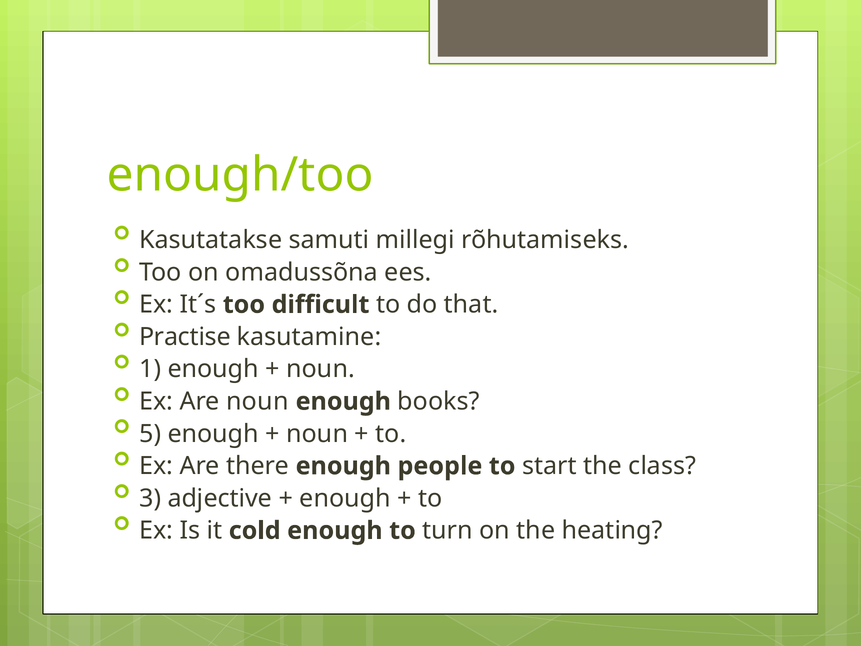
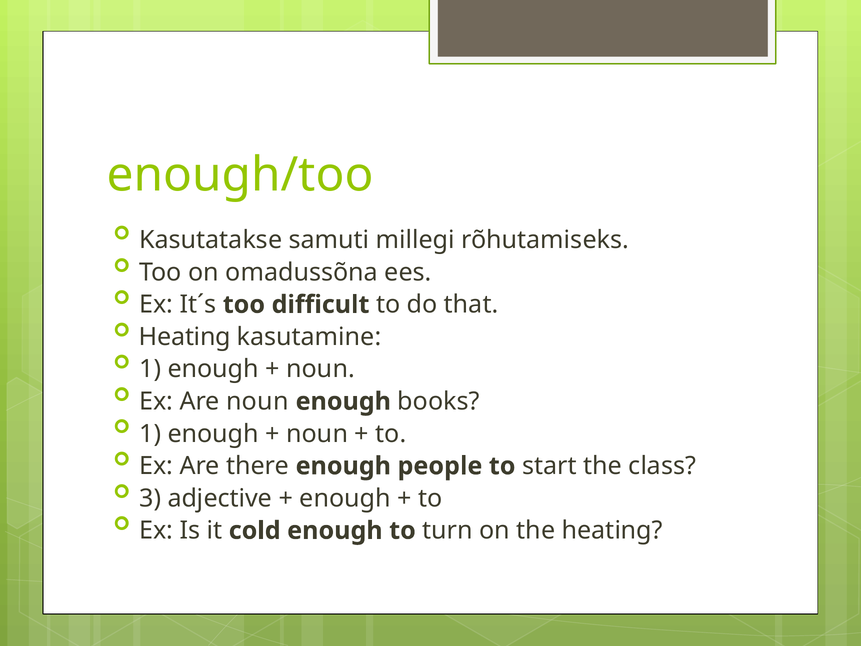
Practise at (185, 337): Practise -> Heating
5 at (150, 434): 5 -> 1
